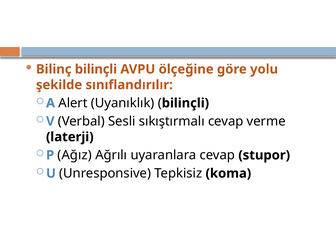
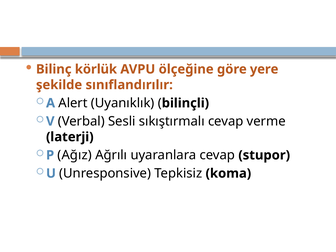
Bilinç bilinçli: bilinçli -> körlük
yolu: yolu -> yere
